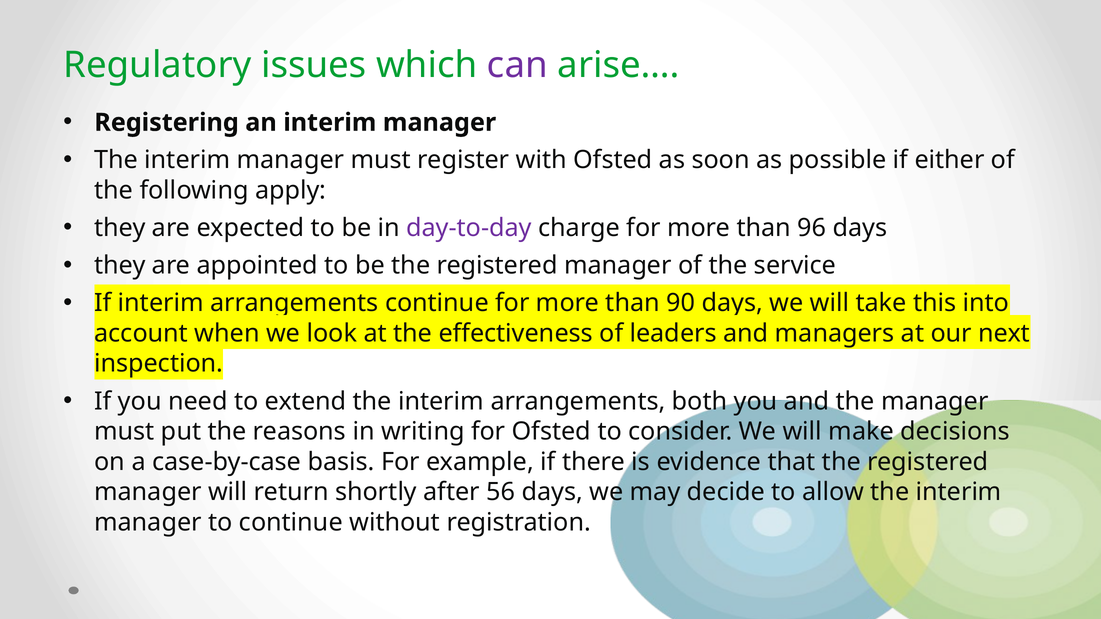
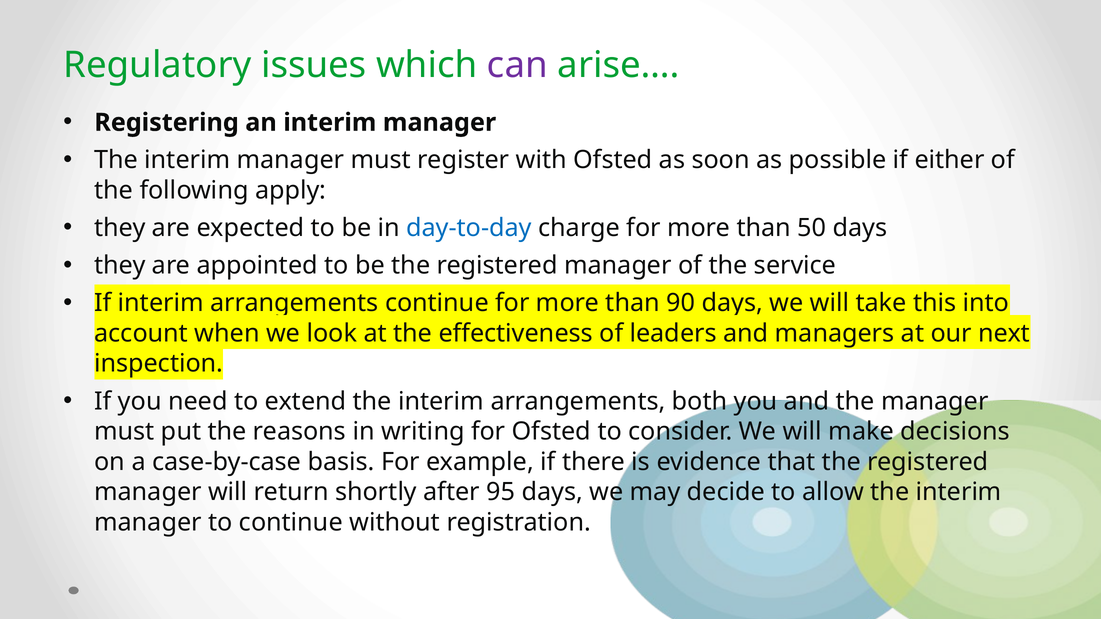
day-to-day colour: purple -> blue
96: 96 -> 50
56: 56 -> 95
